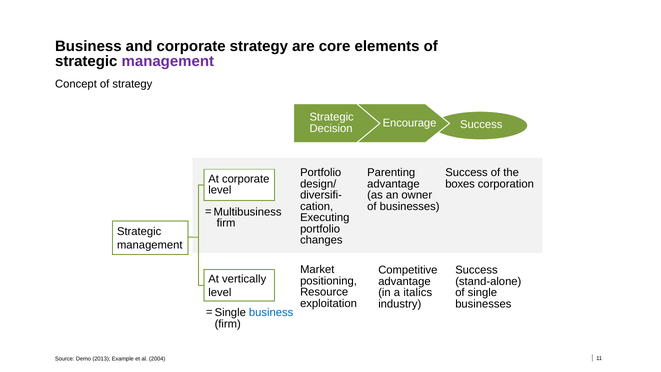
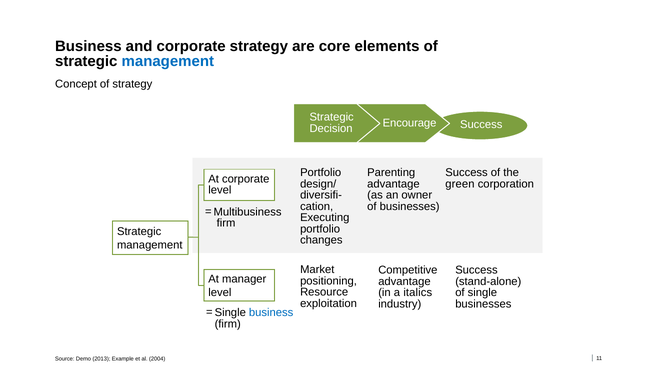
management at (168, 61) colour: purple -> blue
boxes: boxes -> green
vertically: vertically -> manager
